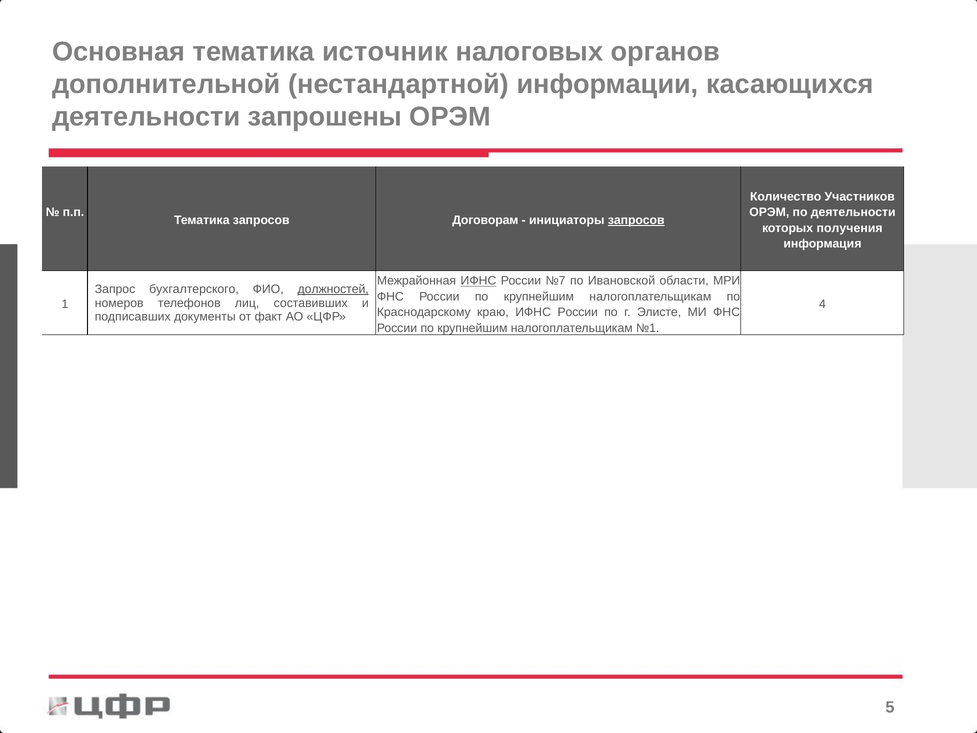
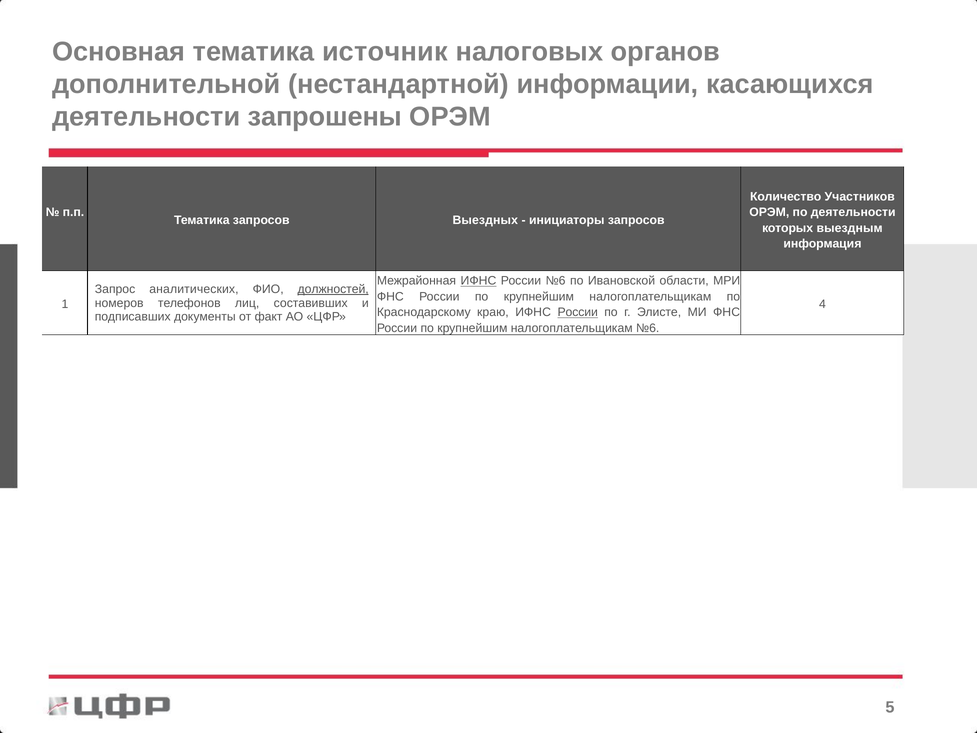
Договорам: Договорам -> Выездных
запросов at (636, 220) underline: present -> none
получения: получения -> выездным
России №7: №7 -> №6
бухгалтерского: бухгалтерского -> аналитических
России at (578, 312) underline: none -> present
налогоплательщикам №1: №1 -> №6
